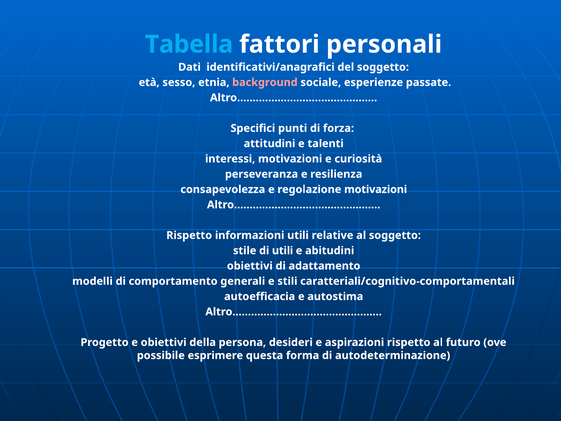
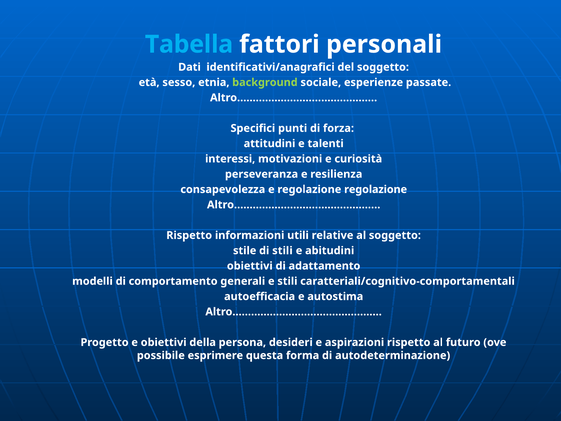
background colour: pink -> light green
regolazione motivazioni: motivazioni -> regolazione
di utili: utili -> stili
